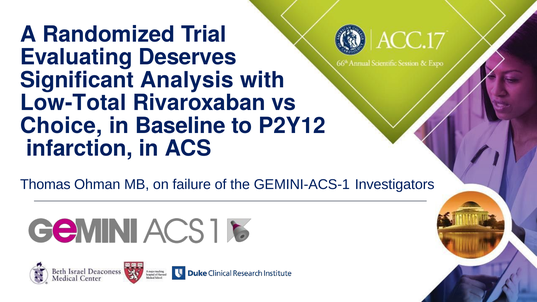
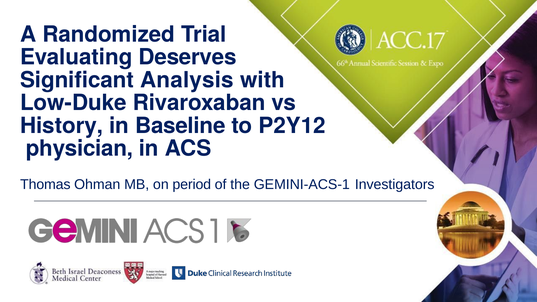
Low-Total: Low-Total -> Low-Duke
Choice: Choice -> History
infarction: infarction -> physician
failure: failure -> period
